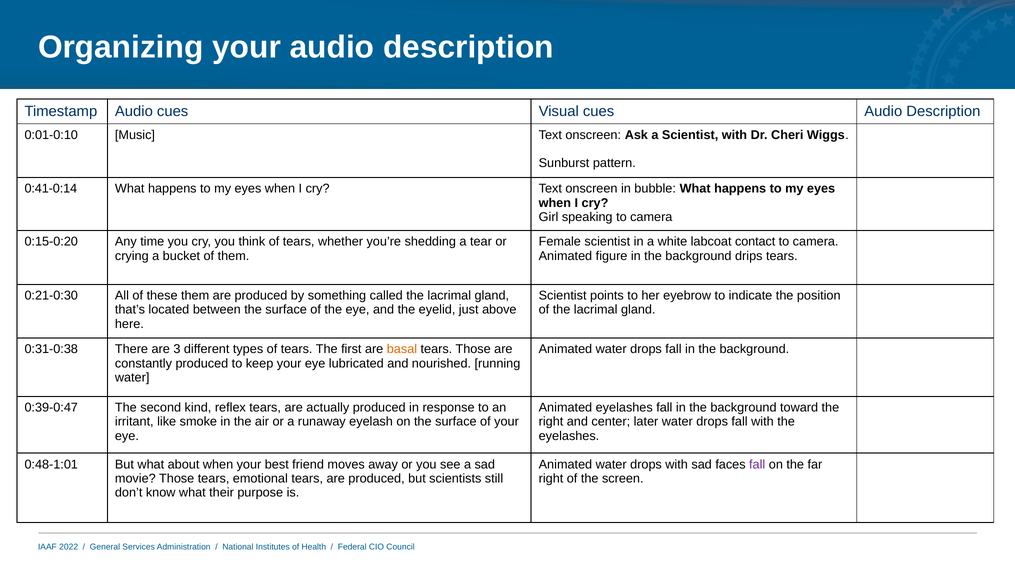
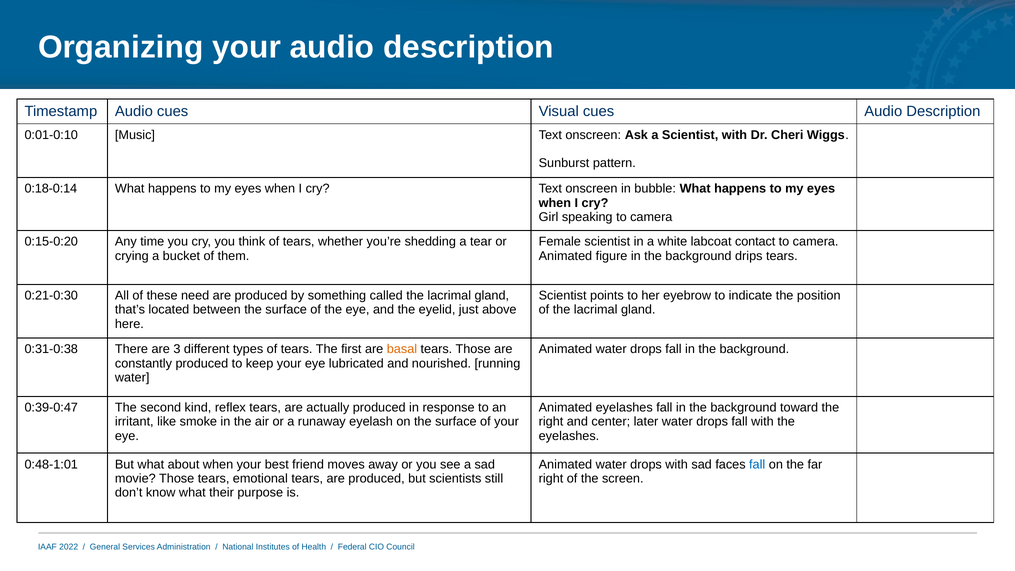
0:41-0:14: 0:41-0:14 -> 0:18-0:14
these them: them -> need
fall at (757, 464) colour: purple -> blue
